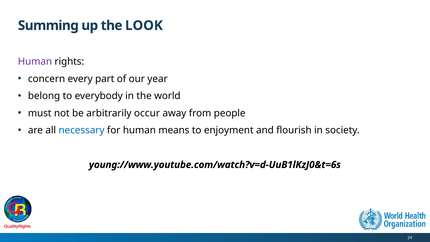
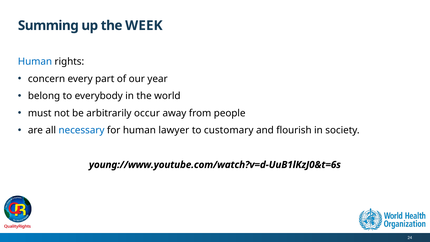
LOOK: LOOK -> WEEK
Human at (35, 62) colour: purple -> blue
means: means -> lawyer
enjoyment: enjoyment -> customary
